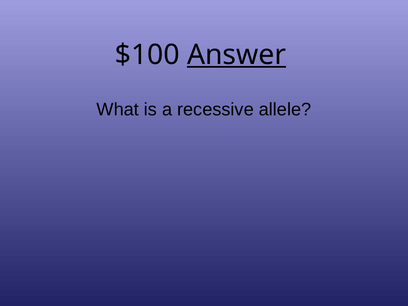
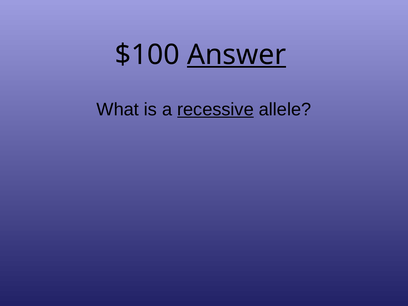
recessive underline: none -> present
